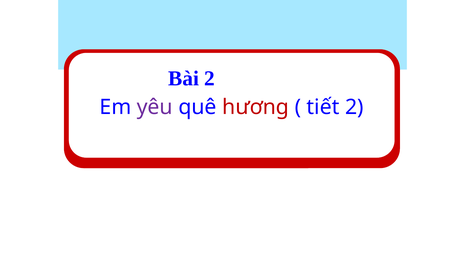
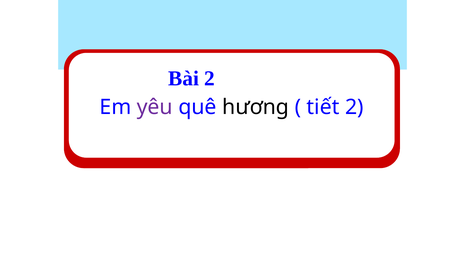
hương colour: red -> black
